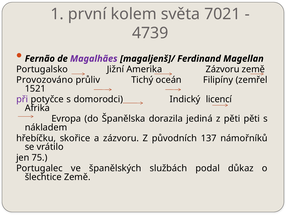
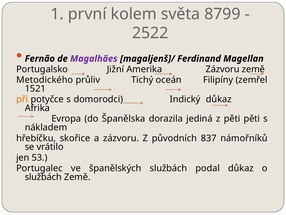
7021: 7021 -> 8799
4739: 4739 -> 2522
Provozováno: Provozováno -> Metodického
při colour: purple -> orange
Indický licencí: licencí -> důkaz
137: 137 -> 837
75: 75 -> 53
šlechtice at (43, 177): šlechtice -> službách
